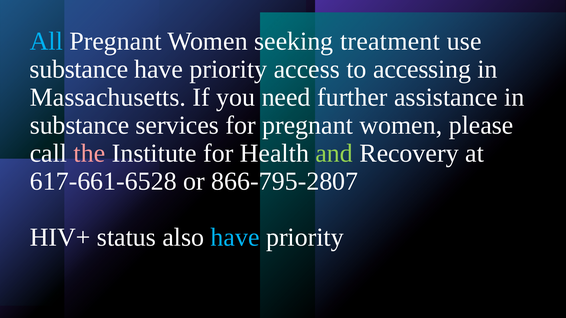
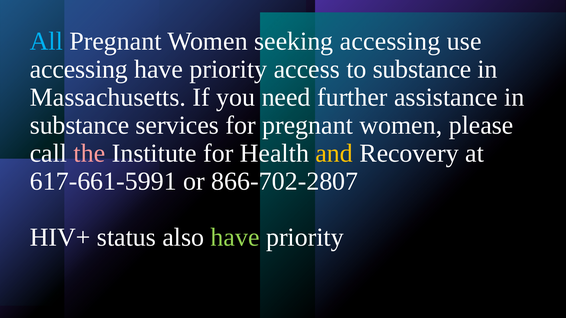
seeking treatment: treatment -> accessing
substance at (79, 69): substance -> accessing
to accessing: accessing -> substance
and colour: light green -> yellow
617-661-6528: 617-661-6528 -> 617-661-5991
866-795-2807: 866-795-2807 -> 866-702-2807
have at (235, 238) colour: light blue -> light green
